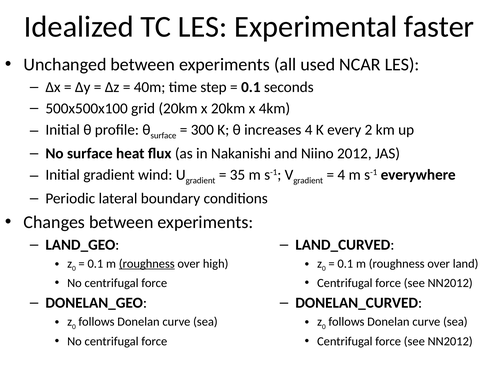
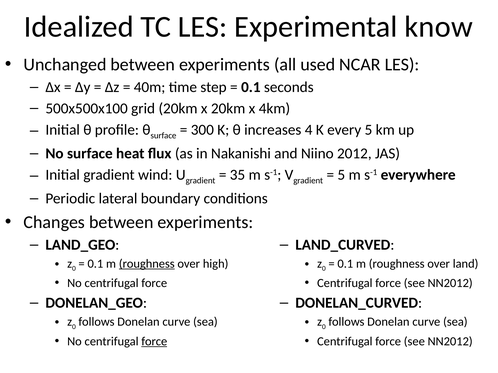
faster: faster -> know
every 2: 2 -> 5
4 at (341, 175): 4 -> 5
force at (154, 342) underline: none -> present
